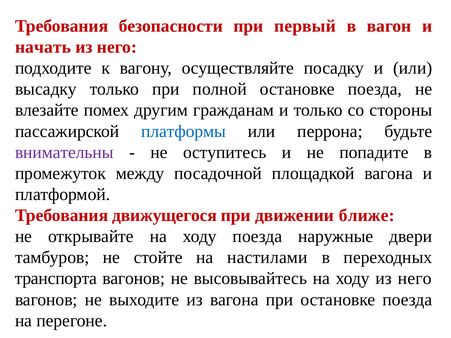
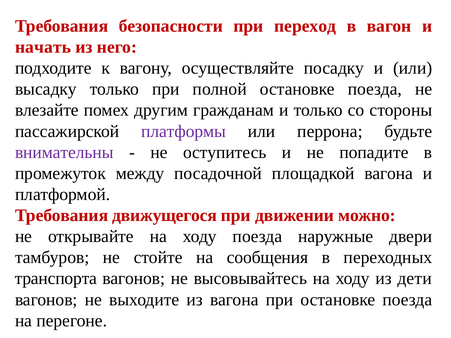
первый: первый -> переход
платформы colour: blue -> purple
ближе: ближе -> можно
настилами: настилами -> сообщения
ходу из него: него -> дети
